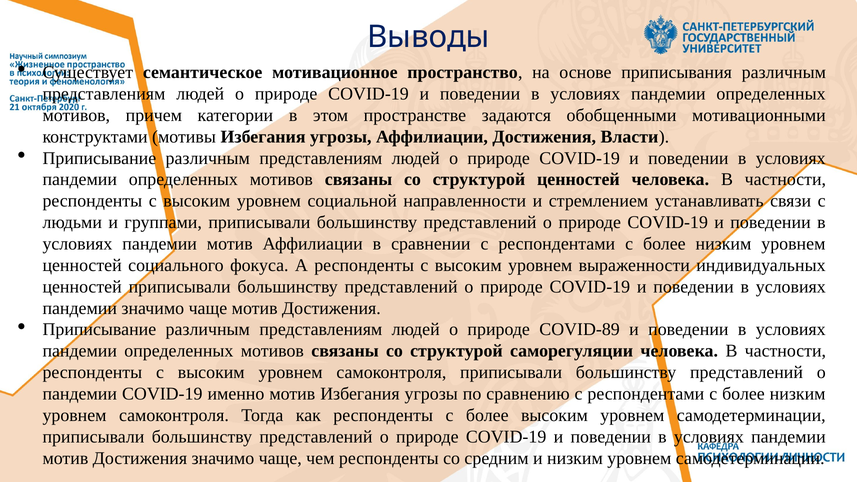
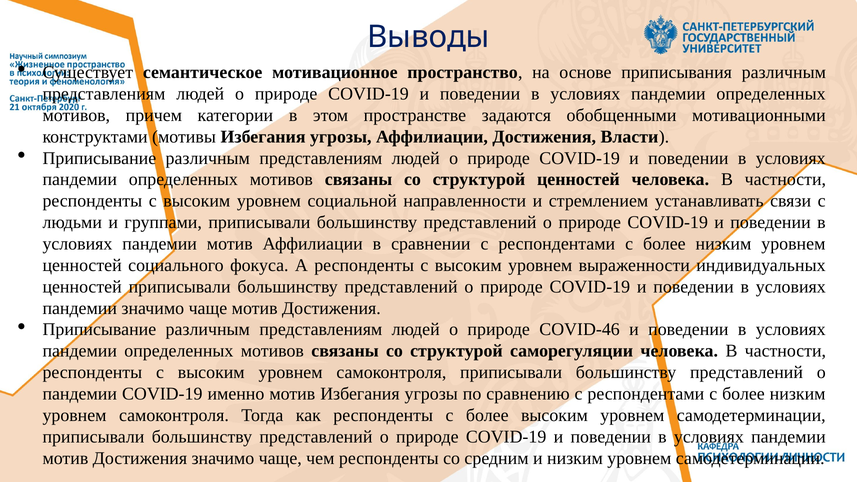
COVID-89: COVID-89 -> COVID-46
